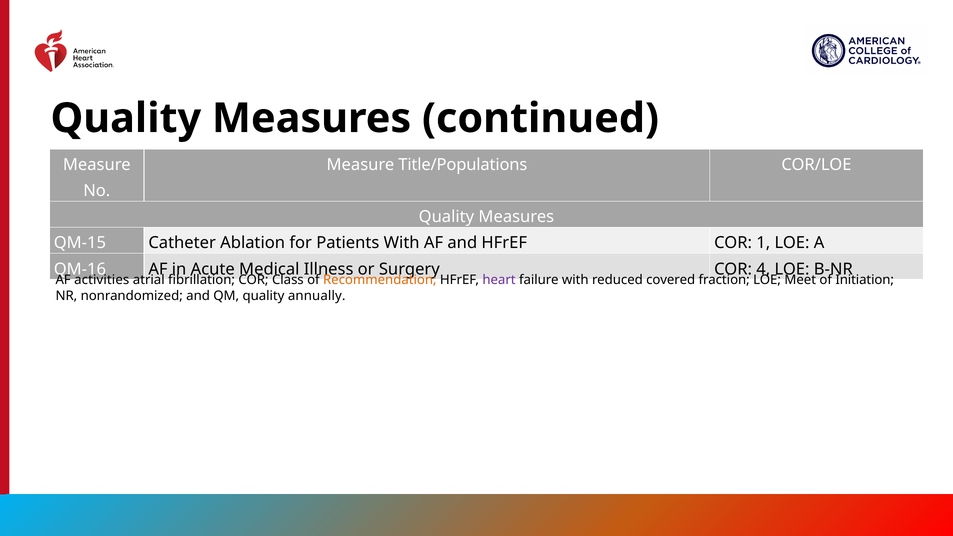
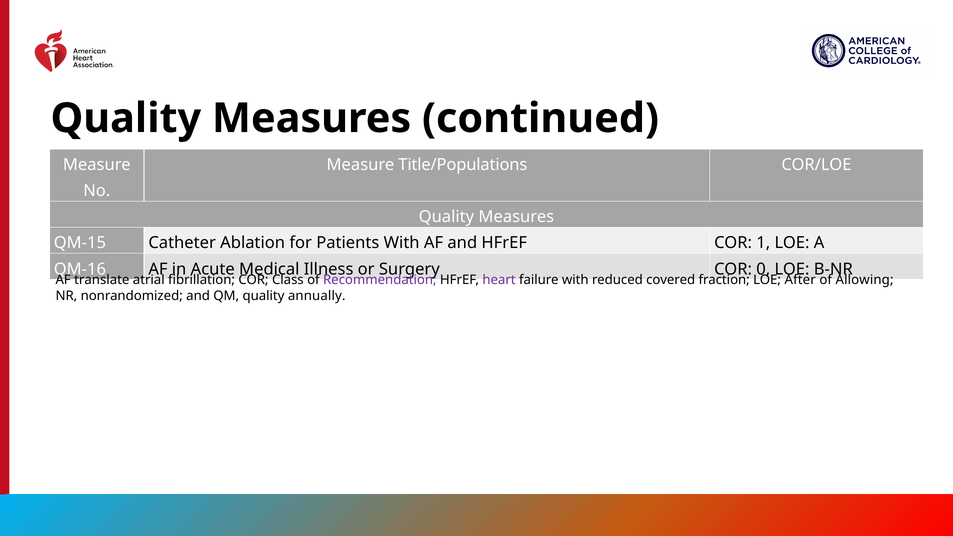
4: 4 -> 0
activities: activities -> translate
Recommendation colour: orange -> purple
Meet: Meet -> After
Initiation: Initiation -> Allowing
